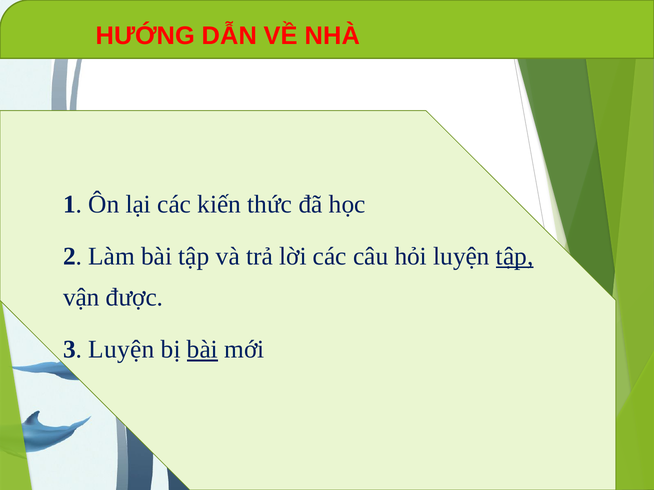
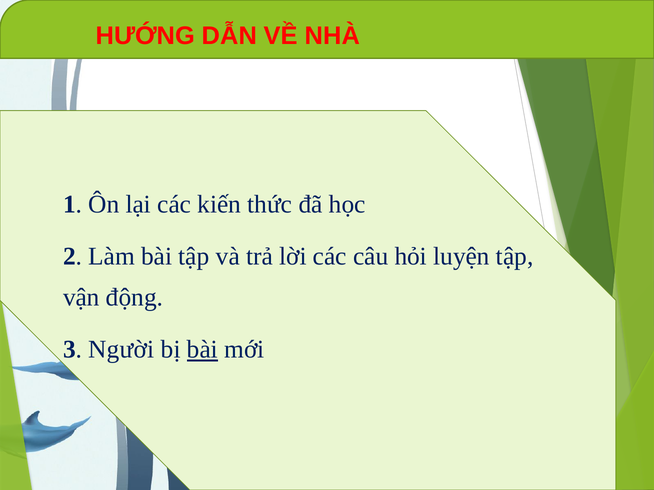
tập at (515, 257) underline: present -> none
được: được -> động
3 Luyện: Luyện -> Người
